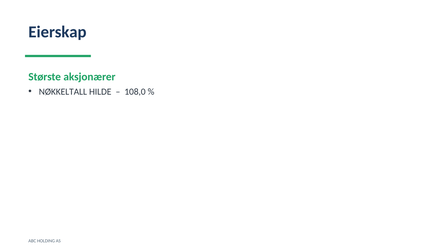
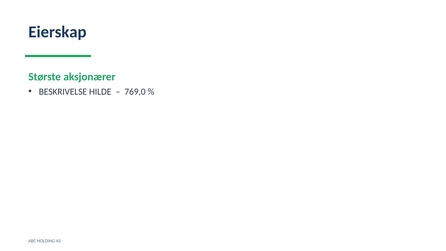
NØKKELTALL: NØKKELTALL -> BESKRIVELSE
108,0: 108,0 -> 769,0
